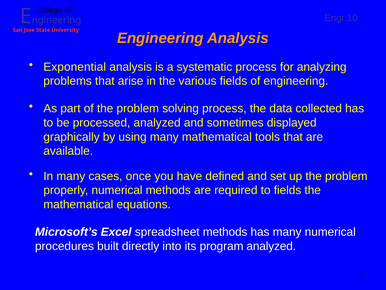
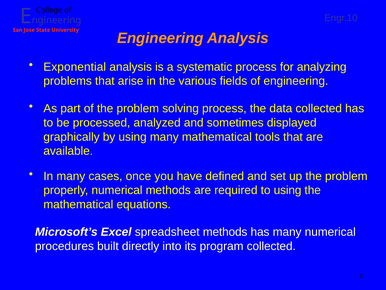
to fields: fields -> using
program analyzed: analyzed -> collected
